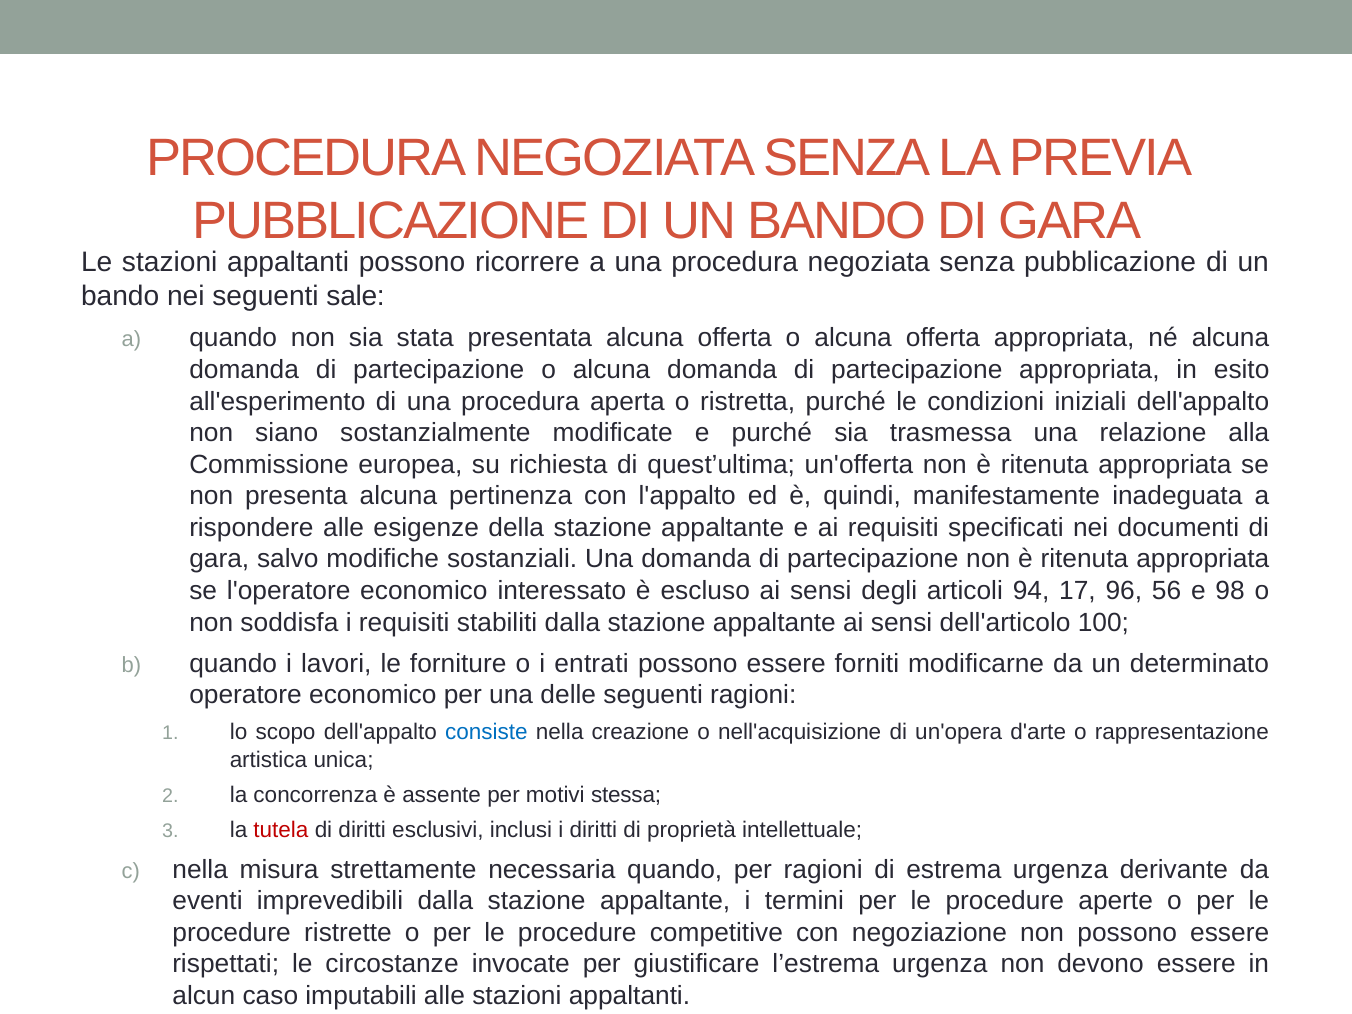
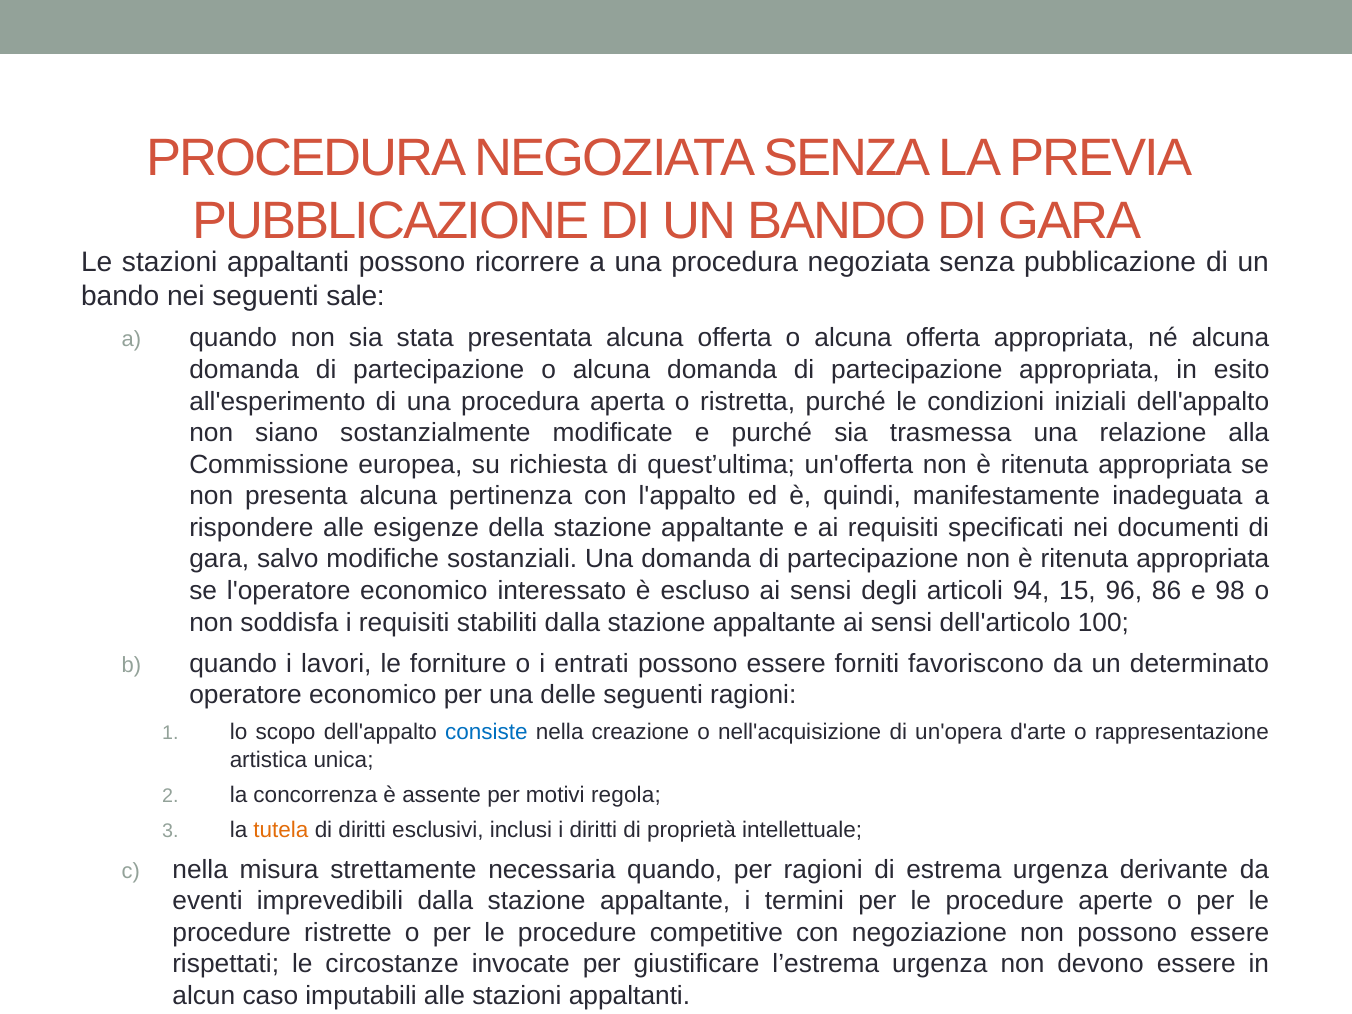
17: 17 -> 15
56: 56 -> 86
modificarne: modificarne -> favoriscono
stessa: stessa -> regola
tutela colour: red -> orange
